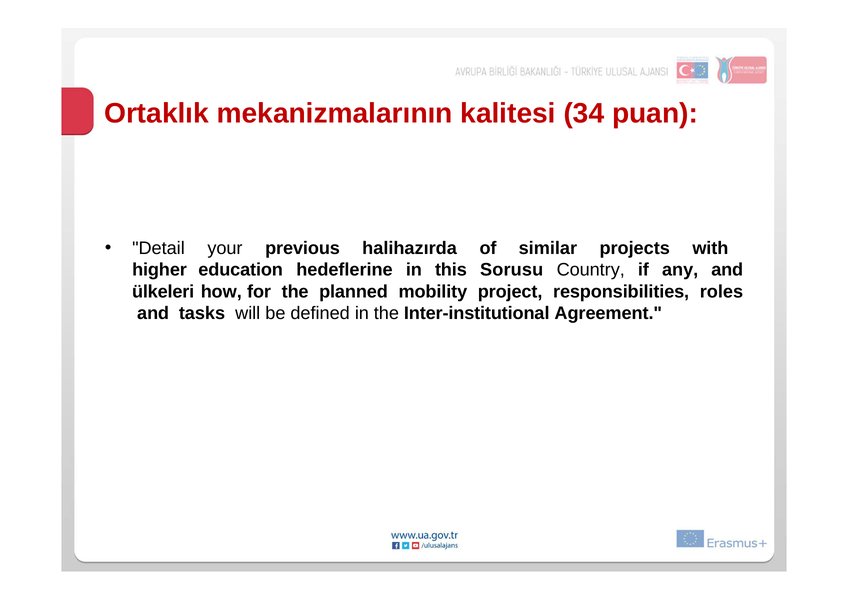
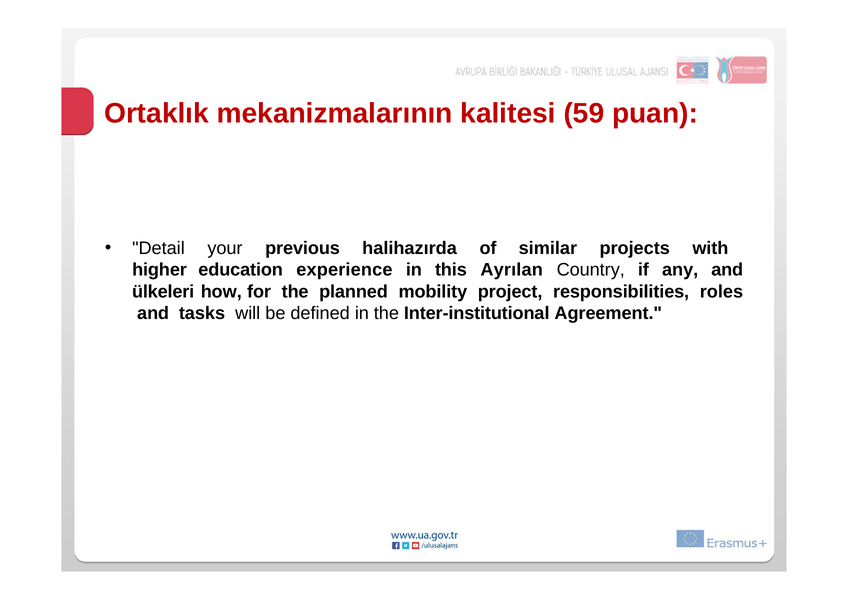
34: 34 -> 59
hedeflerine: hedeflerine -> experience
Sorusu: Sorusu -> Ayrılan
